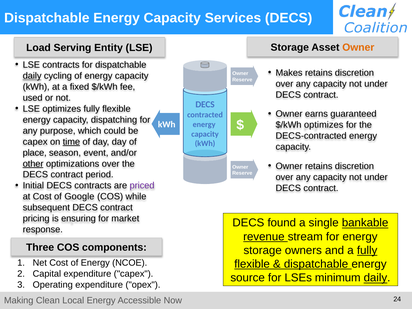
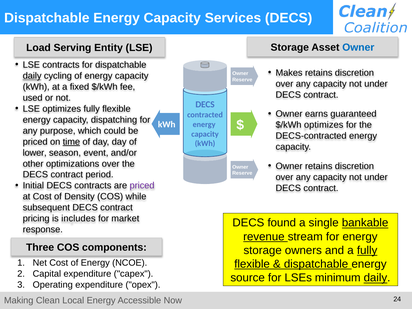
Owner at (358, 47) colour: orange -> blue
capex at (35, 142): capex -> priced
place: place -> lower
other underline: present -> none
Google: Google -> Density
ensuring: ensuring -> includes
